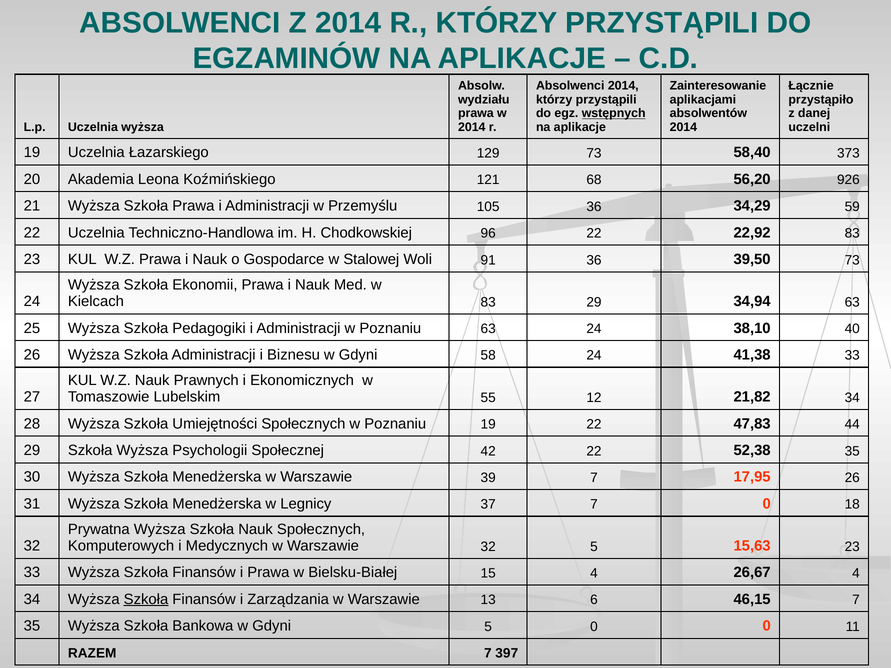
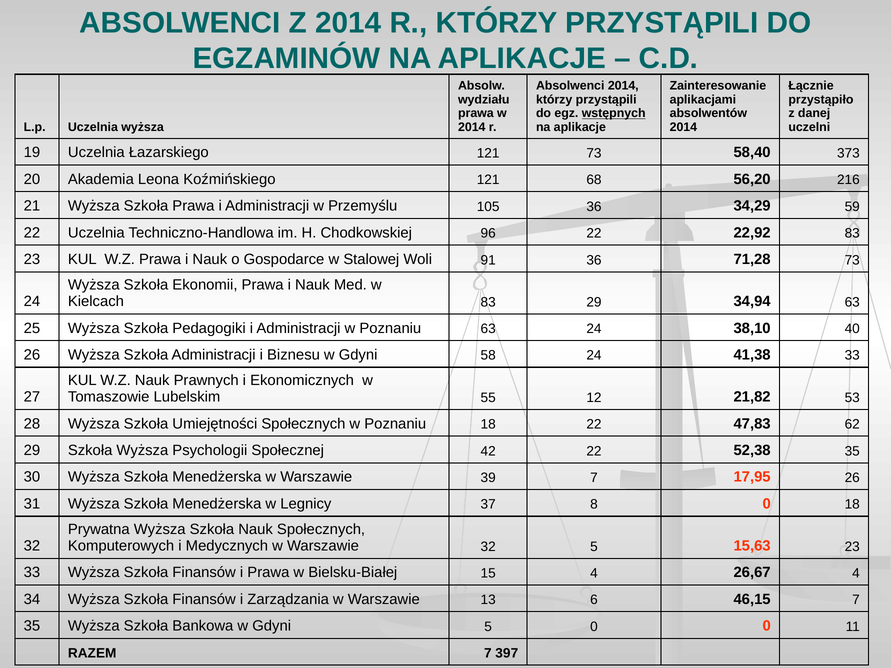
Łazarskiego 129: 129 -> 121
926: 926 -> 216
39,50: 39,50 -> 71,28
21,82 34: 34 -> 53
Poznaniu 19: 19 -> 18
44: 44 -> 62
37 7: 7 -> 8
Szkoła at (146, 599) underline: present -> none
